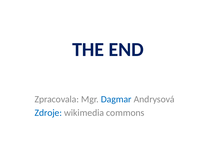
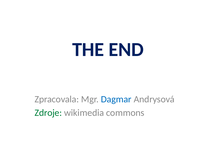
Zdroje colour: blue -> green
